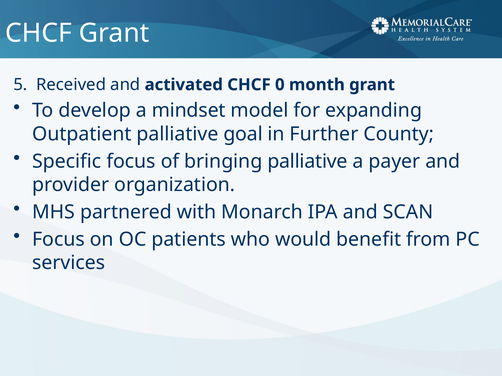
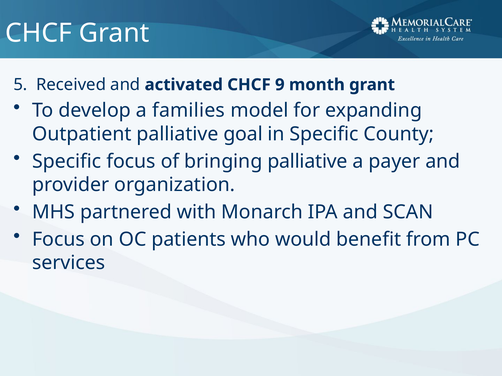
0: 0 -> 9
mindset: mindset -> families
in Further: Further -> Specific
